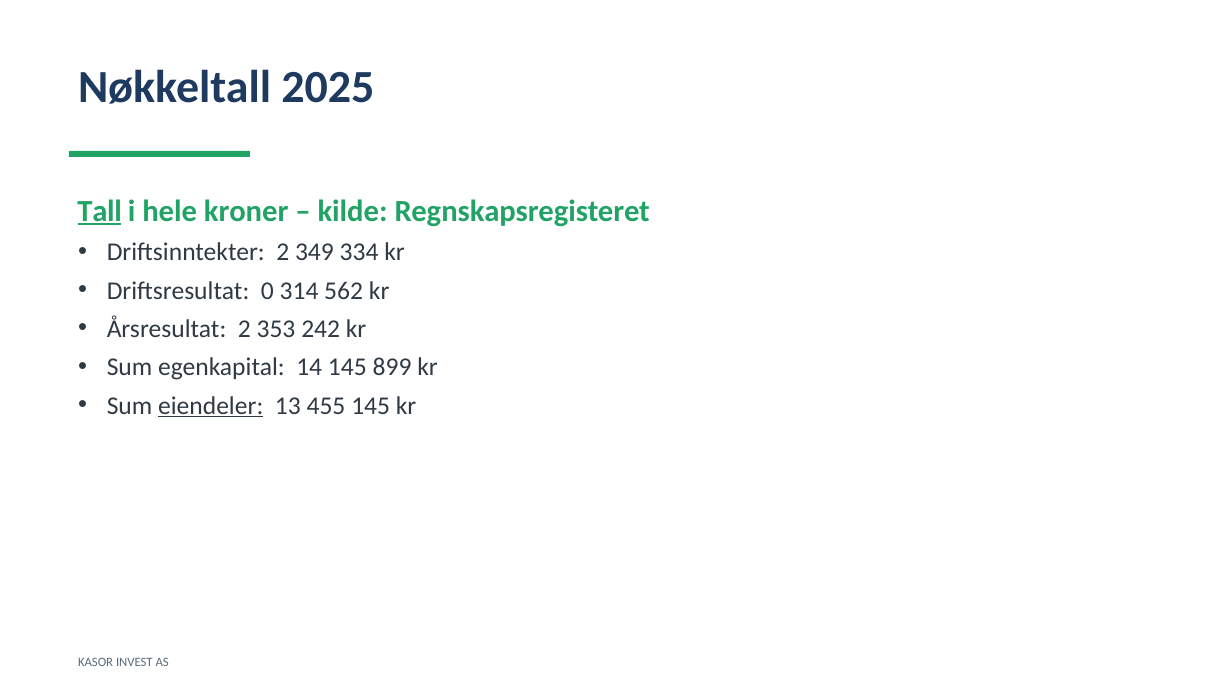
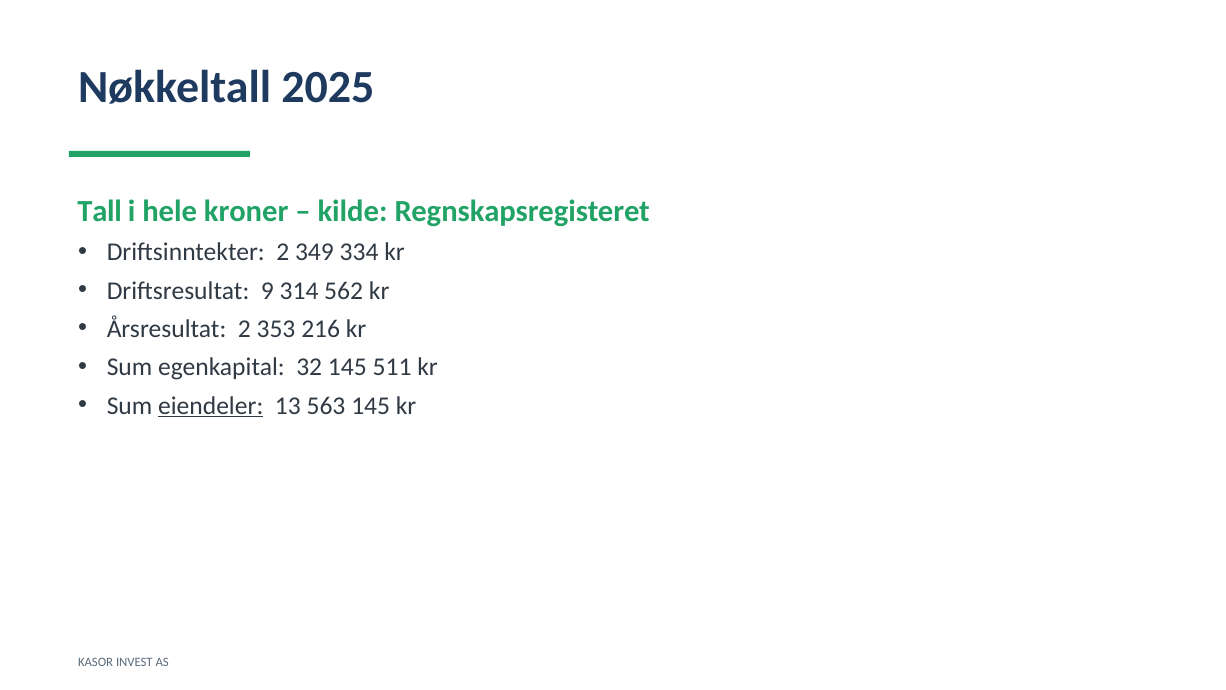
Tall underline: present -> none
0: 0 -> 9
242: 242 -> 216
14: 14 -> 32
899: 899 -> 511
455: 455 -> 563
